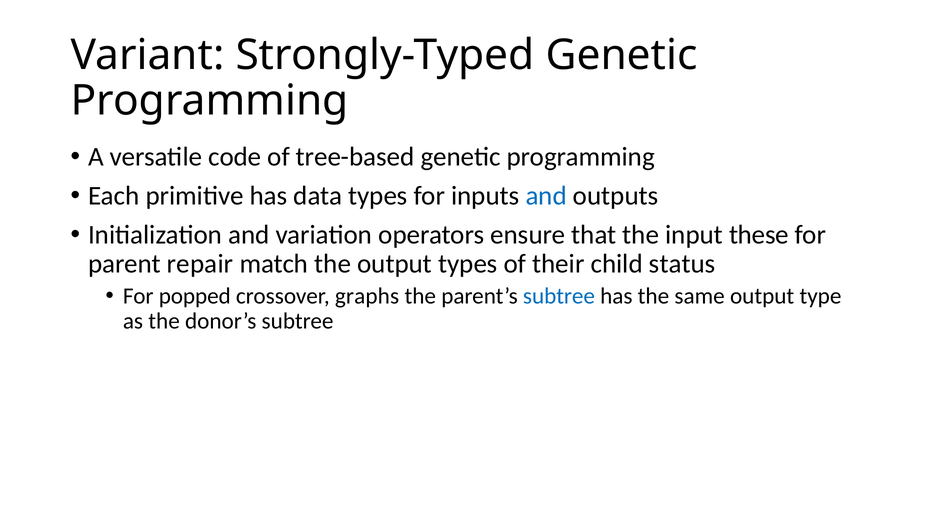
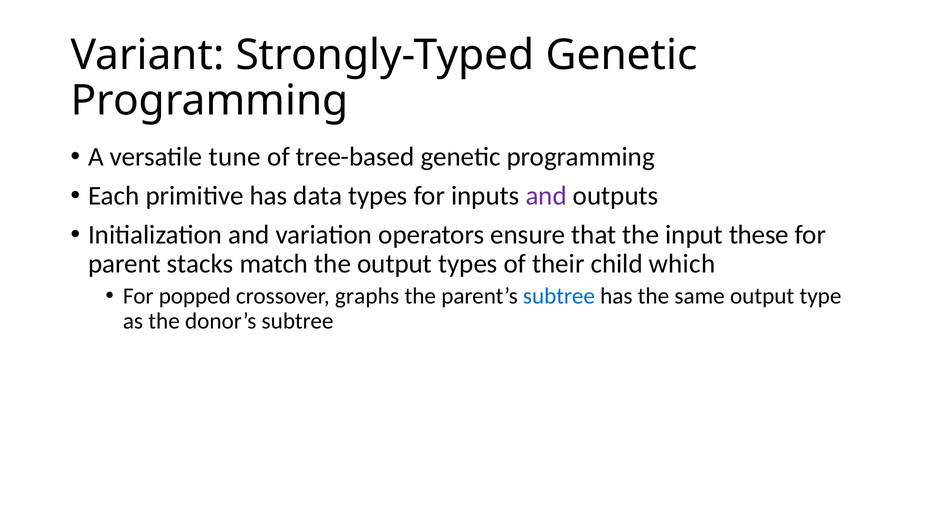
code: code -> tune
and at (546, 196) colour: blue -> purple
repair: repair -> stacks
status: status -> which
